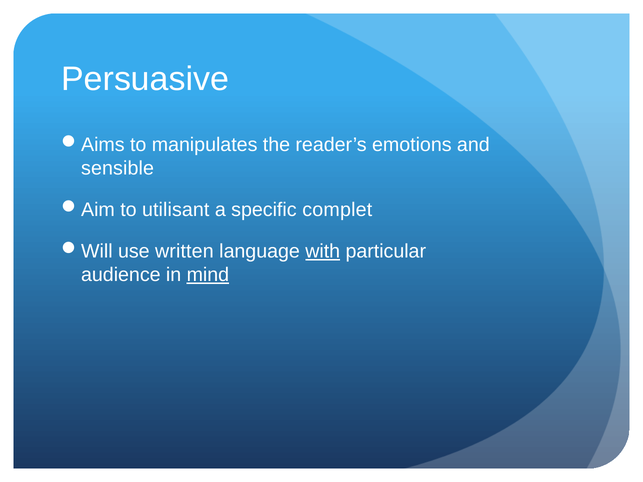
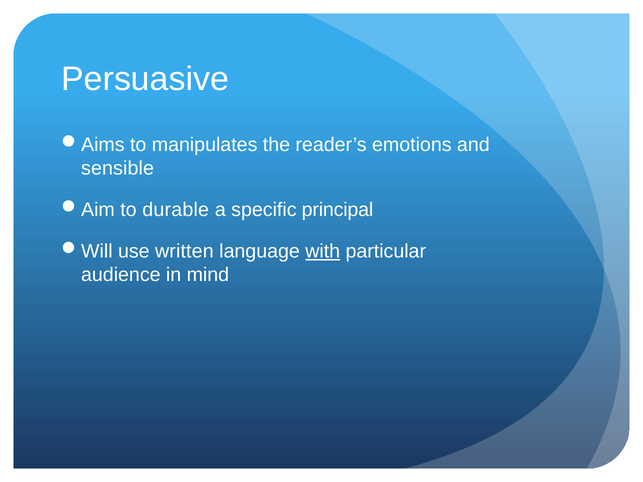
utilisant: utilisant -> durable
complet: complet -> principal
mind underline: present -> none
